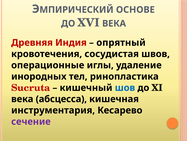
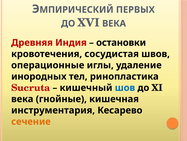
ОСНОВЕ: ОСНОВЕ -> ПЕРВЫХ
опрятный: опрятный -> остановки
абсцесса: абсцесса -> гнойные
сечение colour: purple -> orange
